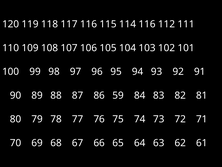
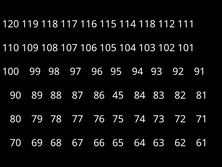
114 116: 116 -> 118
59: 59 -> 45
